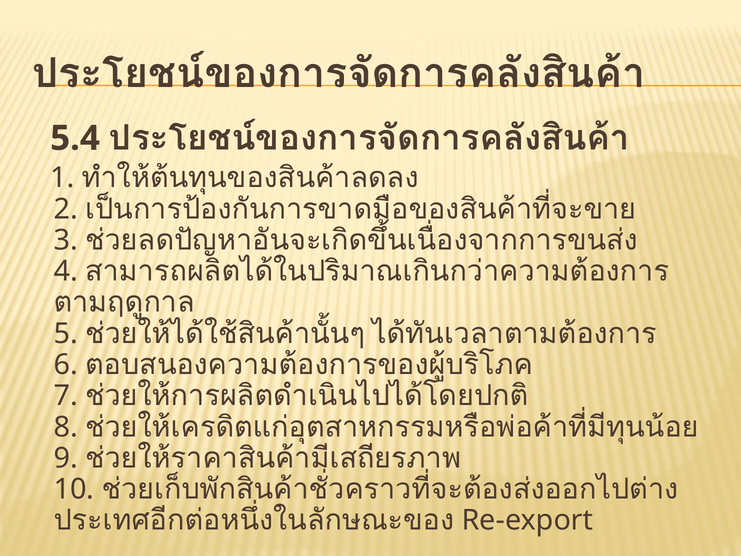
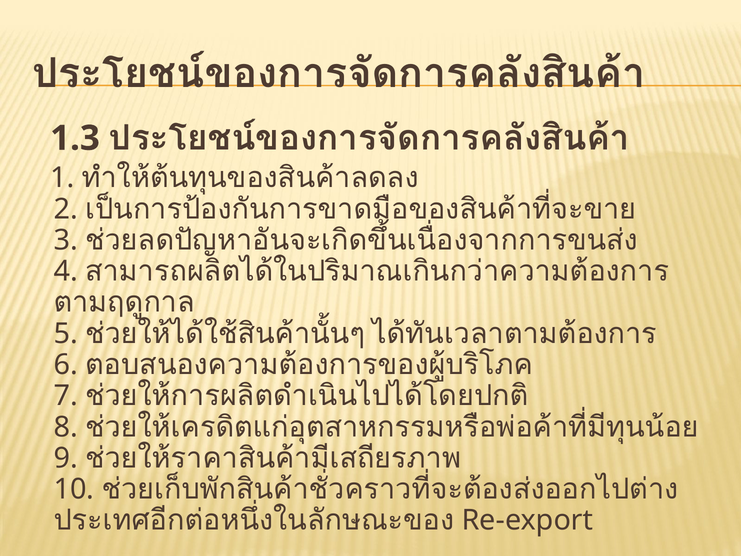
5.4: 5.4 -> 1.3
